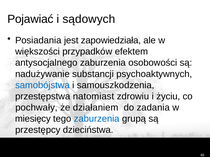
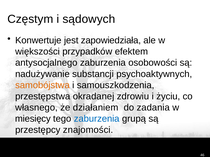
Pojawiać: Pojawiać -> Częstym
Posiadania: Posiadania -> Konwertuje
samobójstwa colour: blue -> orange
natomiast: natomiast -> okradanej
pochwały: pochwały -> własnego
dzieciństwa: dzieciństwa -> znajomości
